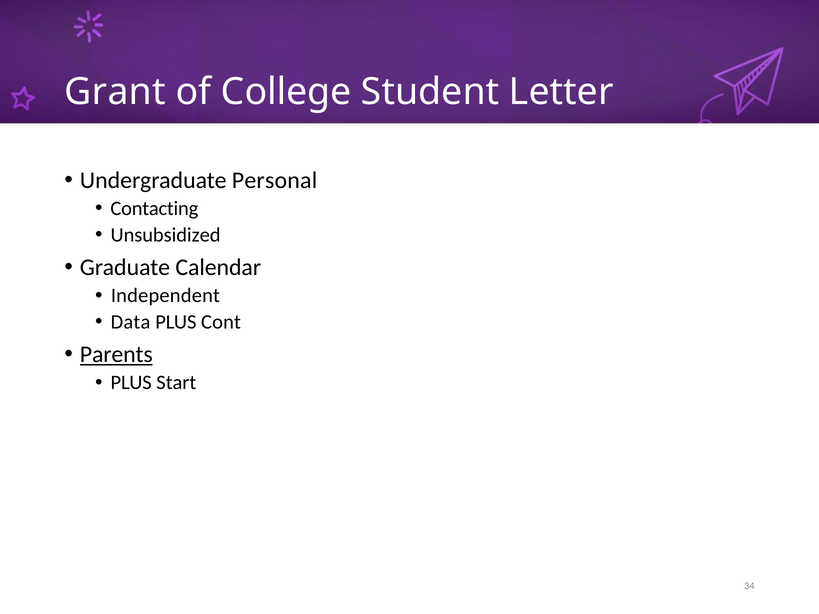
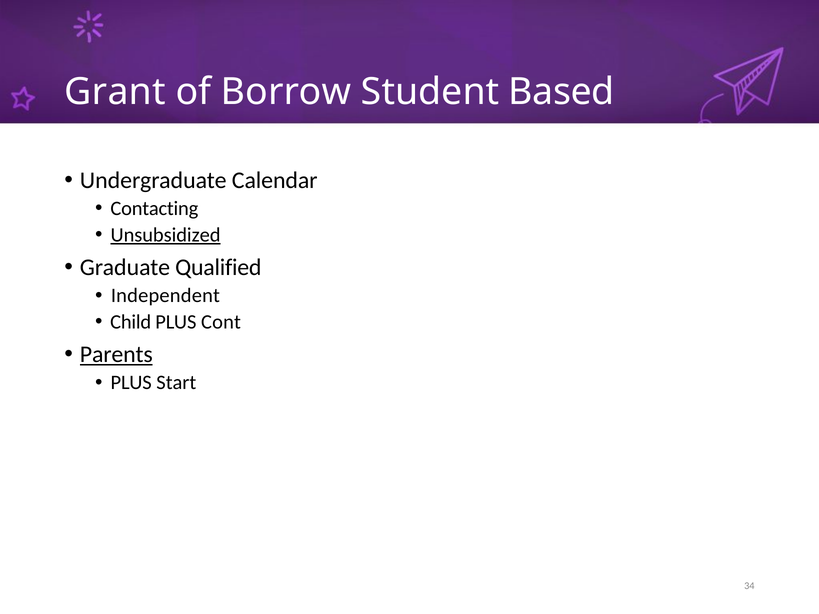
College: College -> Borrow
Letter: Letter -> Based
Personal: Personal -> Calendar
Unsubsidized underline: none -> present
Calendar: Calendar -> Qualified
Data: Data -> Child
